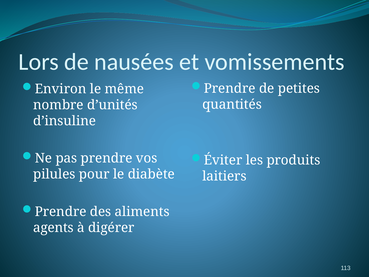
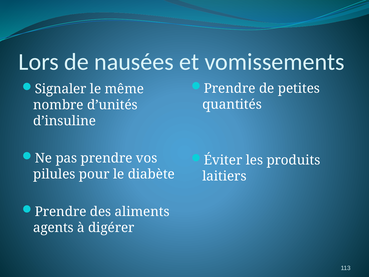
Environ: Environ -> Signaler
